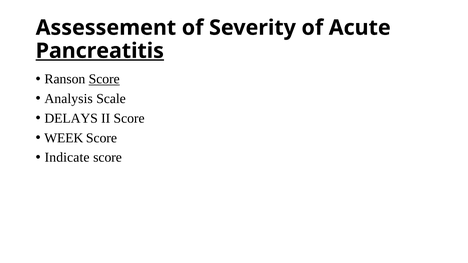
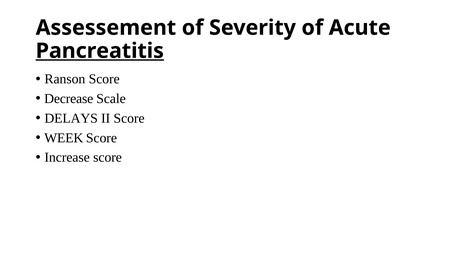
Score at (104, 79) underline: present -> none
Analysis: Analysis -> Decrease
Indicate: Indicate -> Increase
